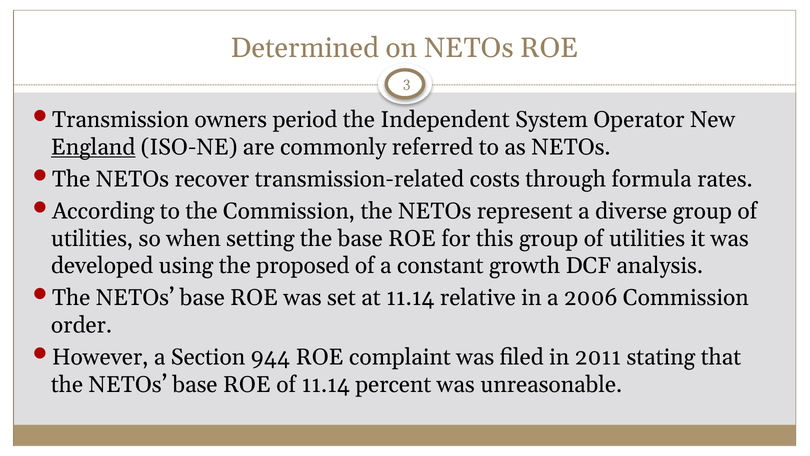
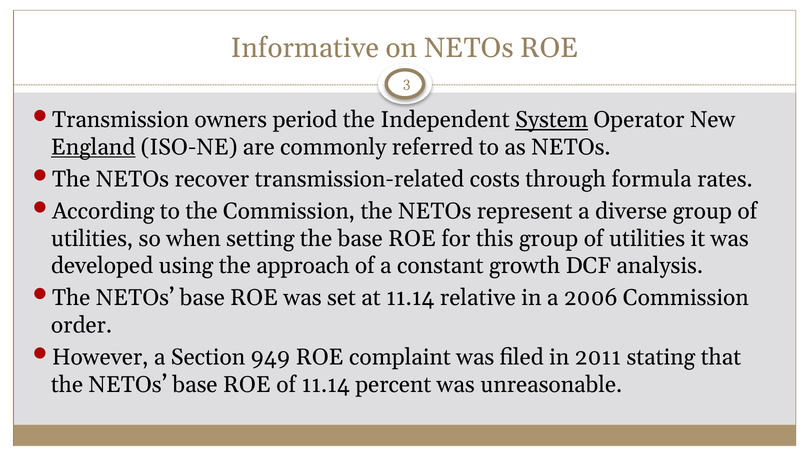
Determined: Determined -> Informative
System underline: none -> present
proposed: proposed -> approach
944: 944 -> 949
